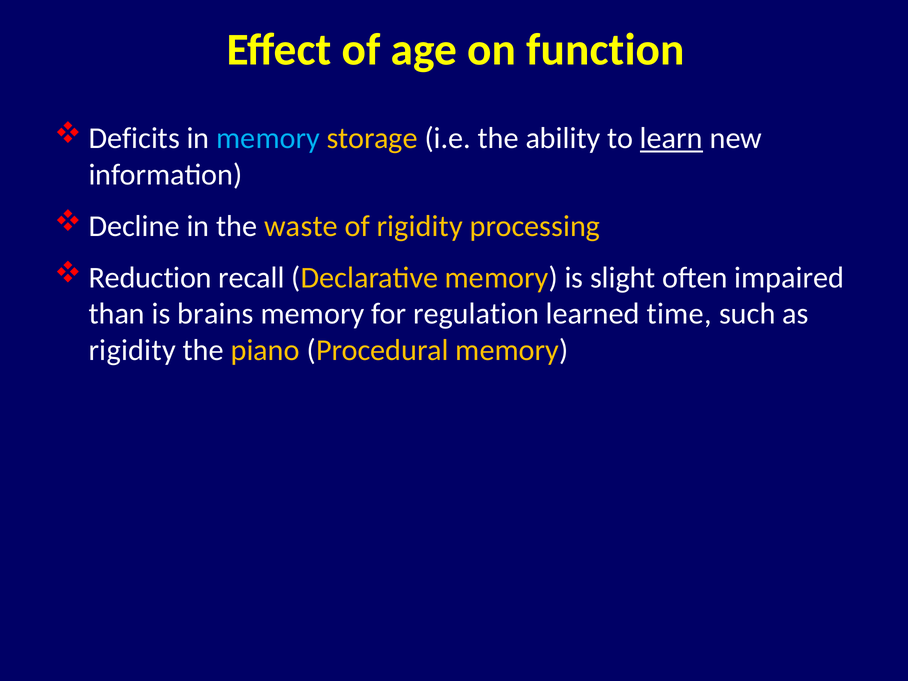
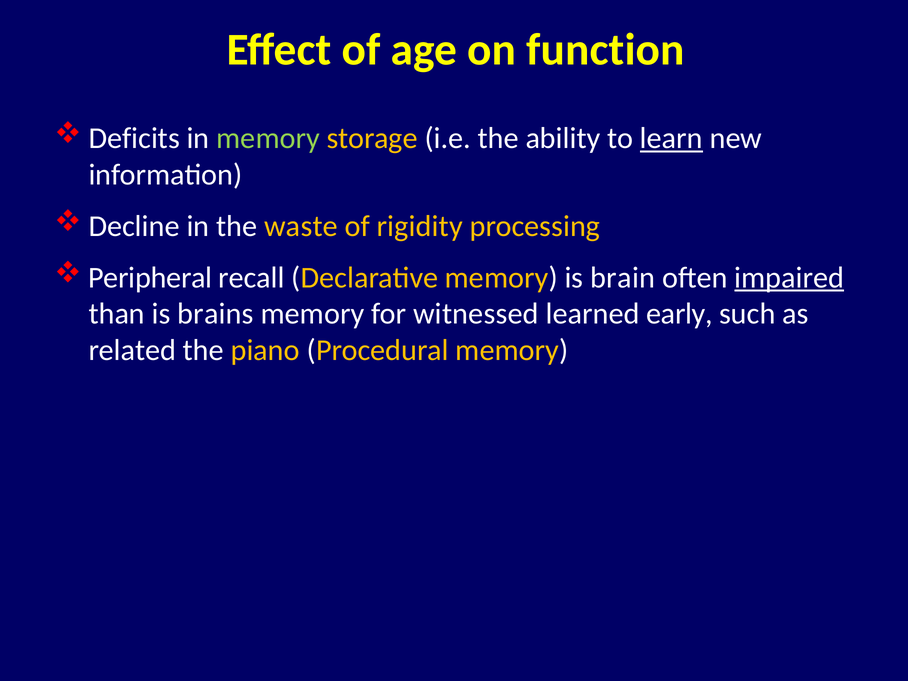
memory at (268, 138) colour: light blue -> light green
Reduction: Reduction -> Peripheral
slight: slight -> brain
impaired underline: none -> present
regulation: regulation -> witnessed
time: time -> early
rigidity at (132, 350): rigidity -> related
